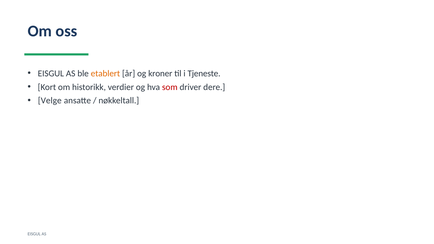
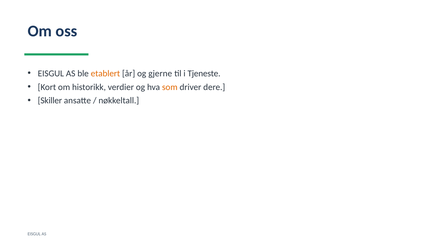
kroner: kroner -> gjerne
som colour: red -> orange
Velge: Velge -> Skiller
